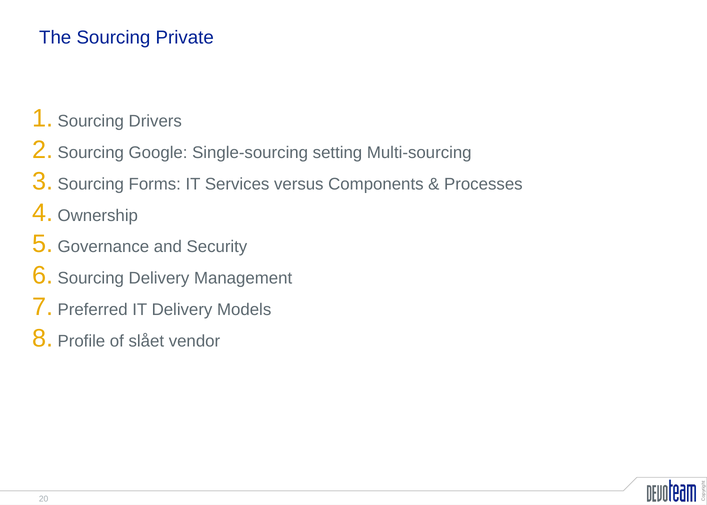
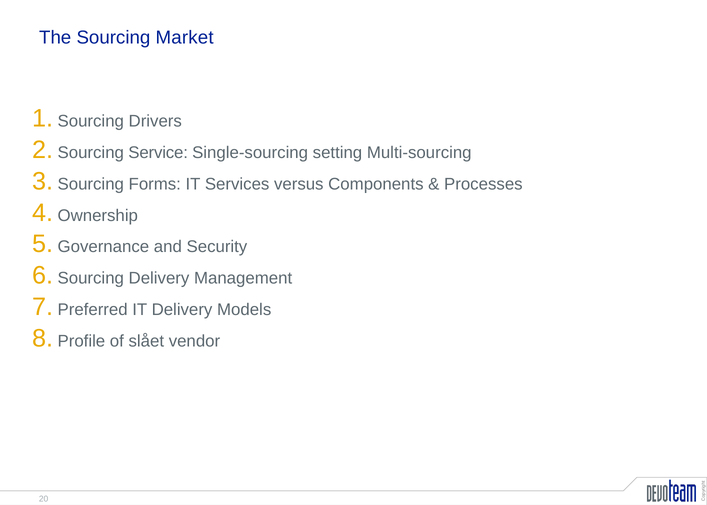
Private: Private -> Market
Google: Google -> Service
